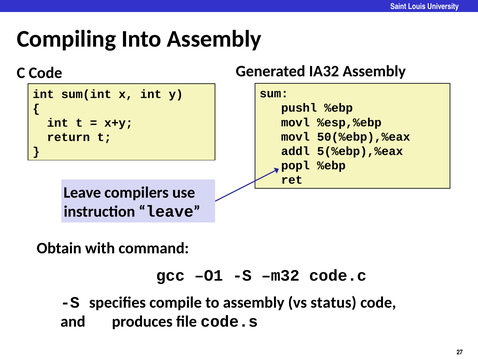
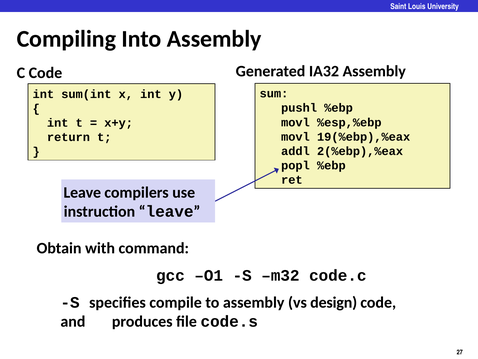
50(%ebp),%eax: 50(%ebp),%eax -> 19(%ebp),%eax
5(%ebp),%eax: 5(%ebp),%eax -> 2(%ebp),%eax
status: status -> design
